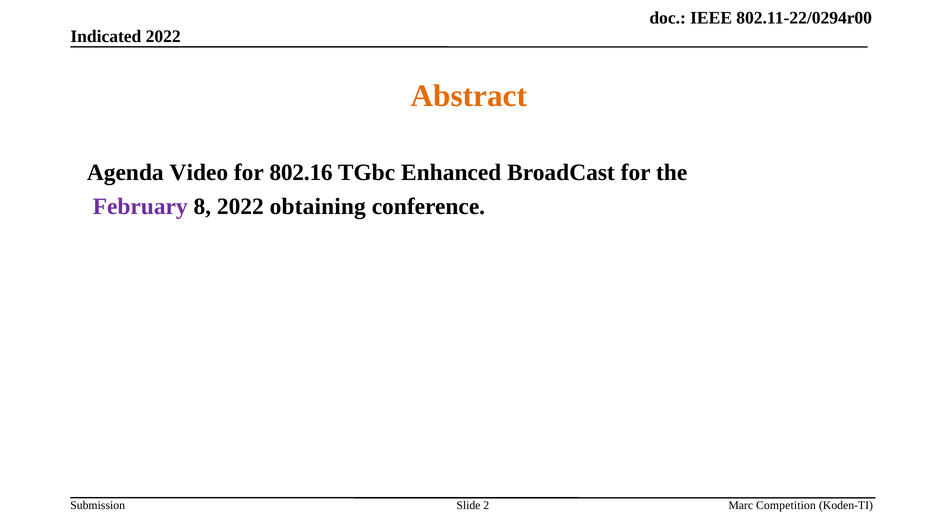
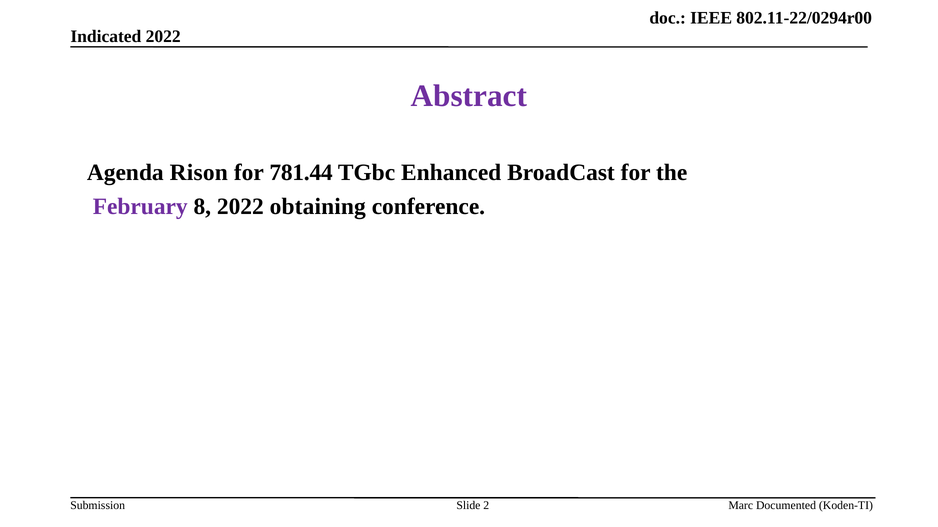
Abstract colour: orange -> purple
Video: Video -> Rison
802.16: 802.16 -> 781.44
Competition: Competition -> Documented
